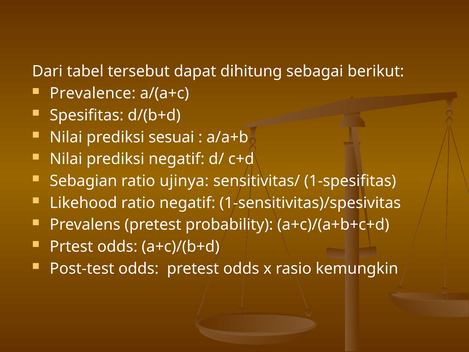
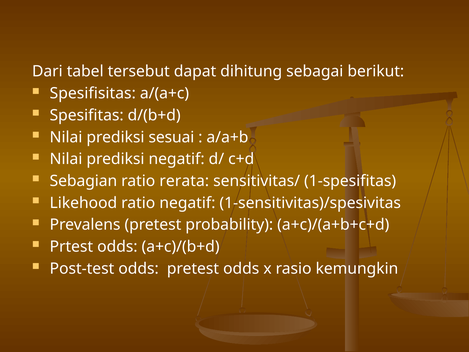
Prevalence: Prevalence -> Spesifisitas
ujinya: ujinya -> rerata
